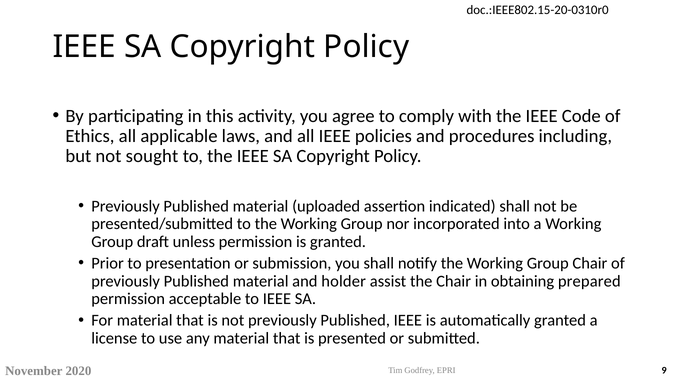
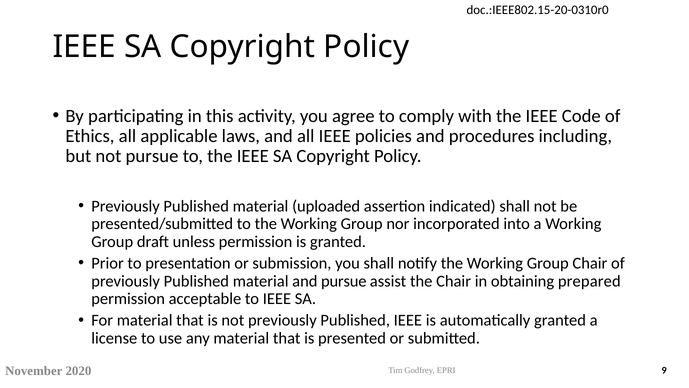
not sought: sought -> pursue
and holder: holder -> pursue
